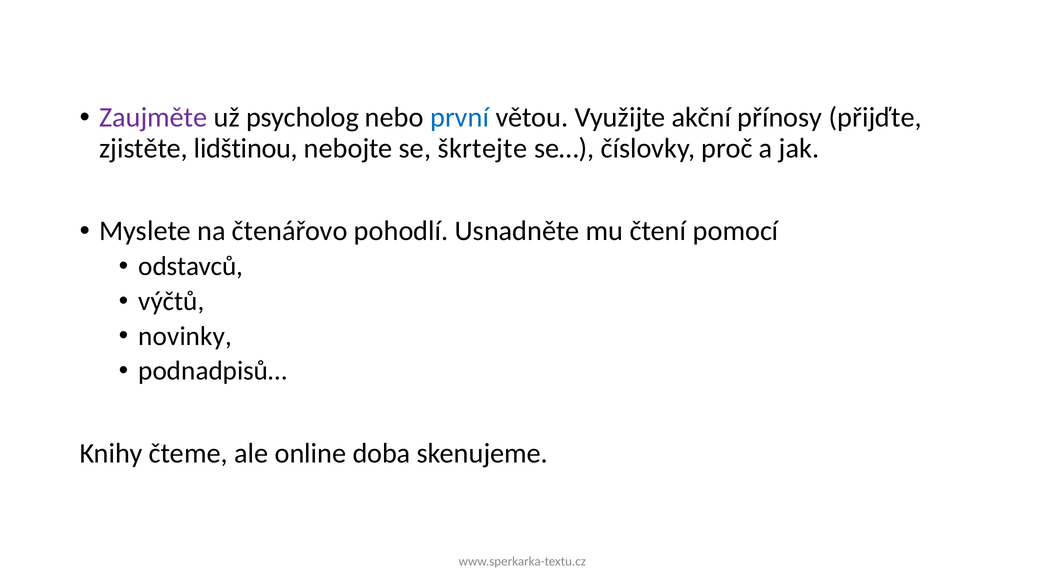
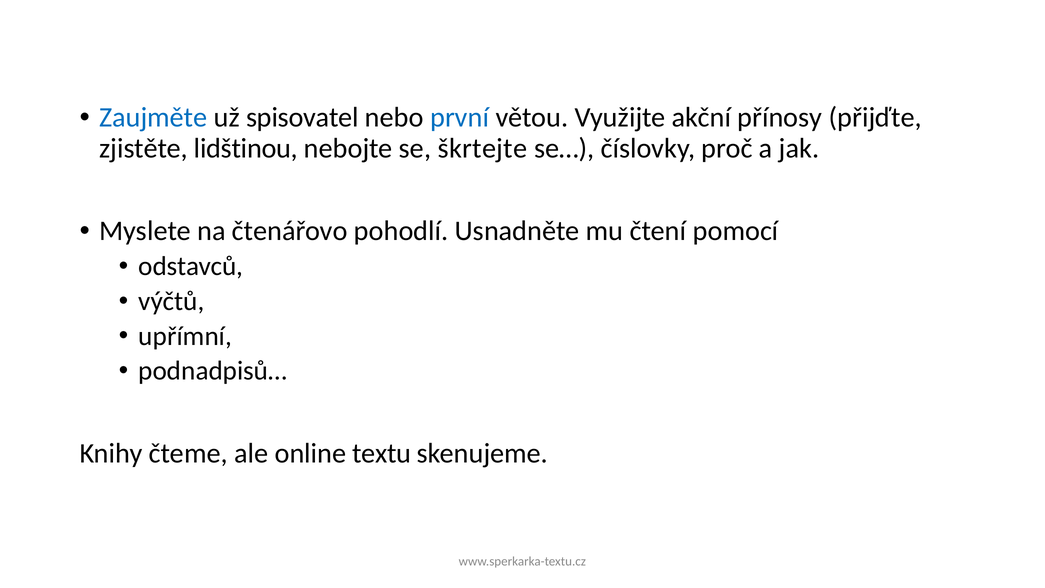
Zaujměte colour: purple -> blue
psycholog: psycholog -> spisovatel
novinky: novinky -> upřímní
doba: doba -> textu
